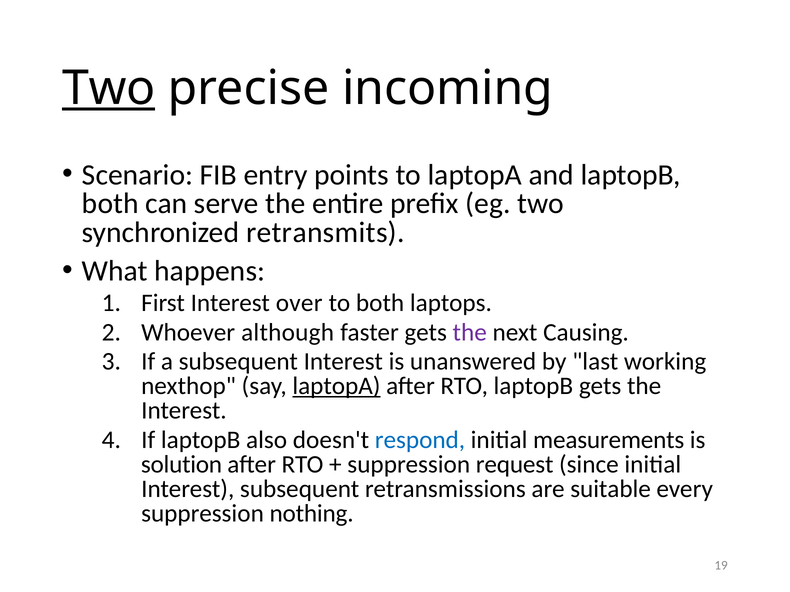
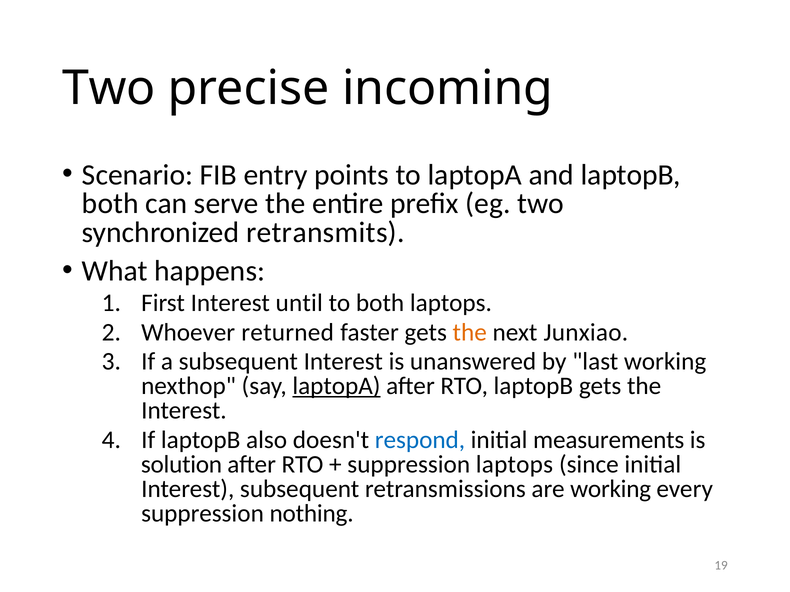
Two at (109, 88) underline: present -> none
over: over -> until
although: although -> returned
the at (470, 332) colour: purple -> orange
Causing: Causing -> Junxiao
suppression request: request -> laptops
are suitable: suitable -> working
